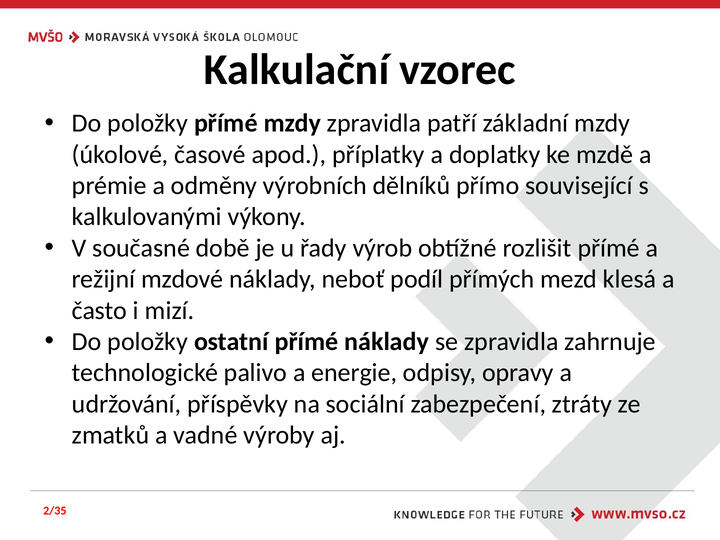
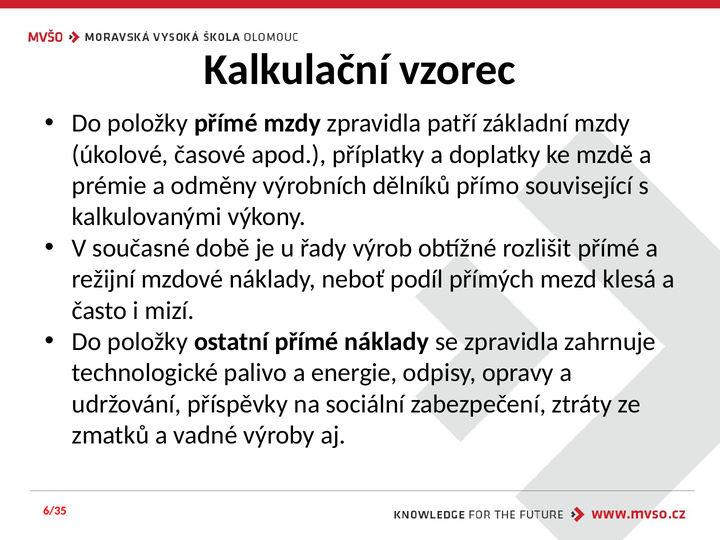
2/35: 2/35 -> 6/35
